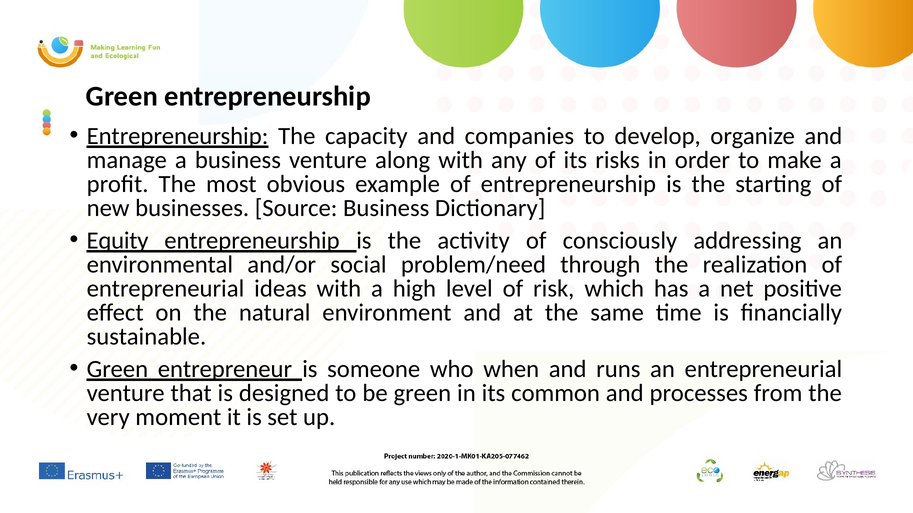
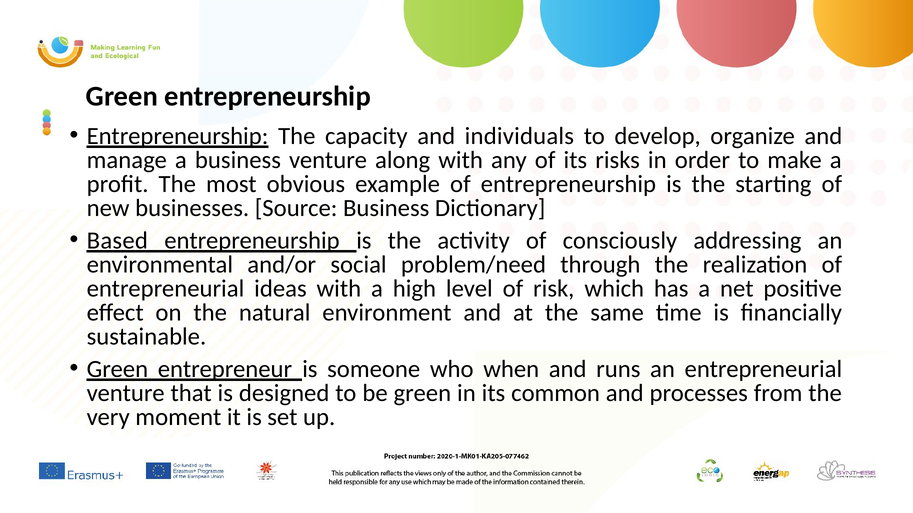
companies: companies -> individuals
Equity: Equity -> Based
